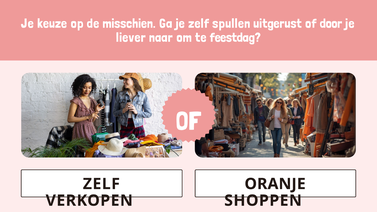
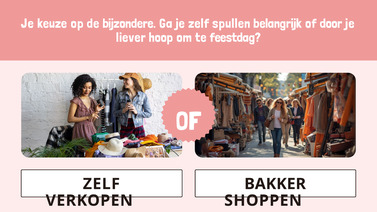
misschien: misschien -> bijzondere
uitgerust: uitgerust -> belangrijk
naar: naar -> hoop
ORANJE: ORANJE -> BAKKER
